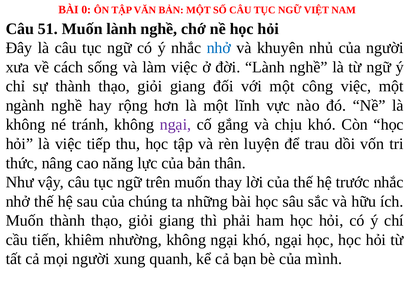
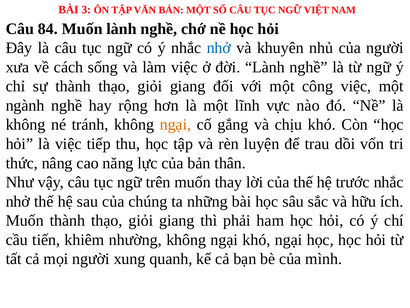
0: 0 -> 3
51: 51 -> 84
ngại at (175, 125) colour: purple -> orange
